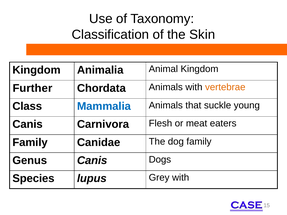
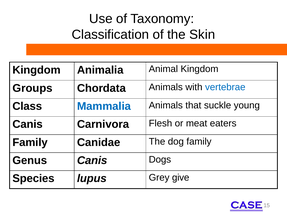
Further: Further -> Groups
vertebrae colour: orange -> blue
Grey with: with -> give
